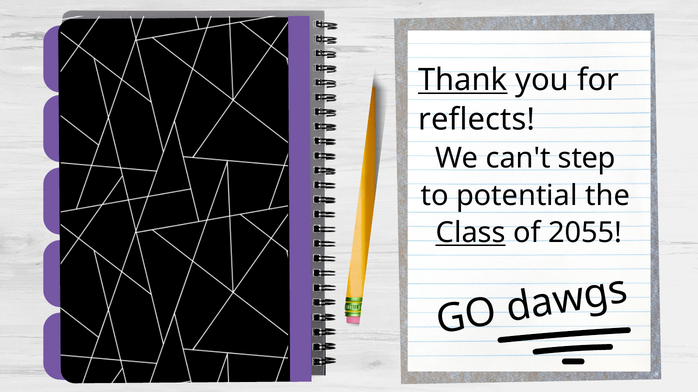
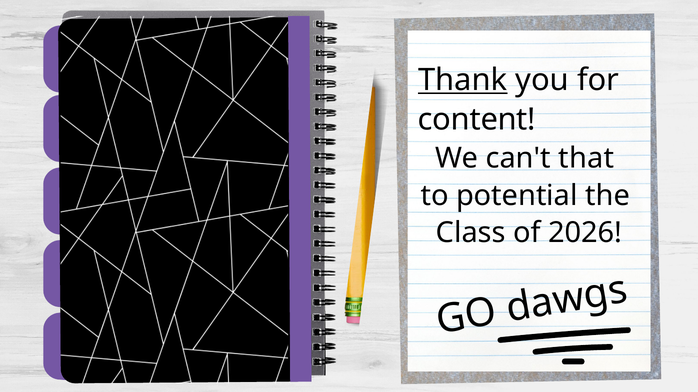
reflects: reflects -> content
step: step -> that
Class underline: present -> none
2055: 2055 -> 2026
